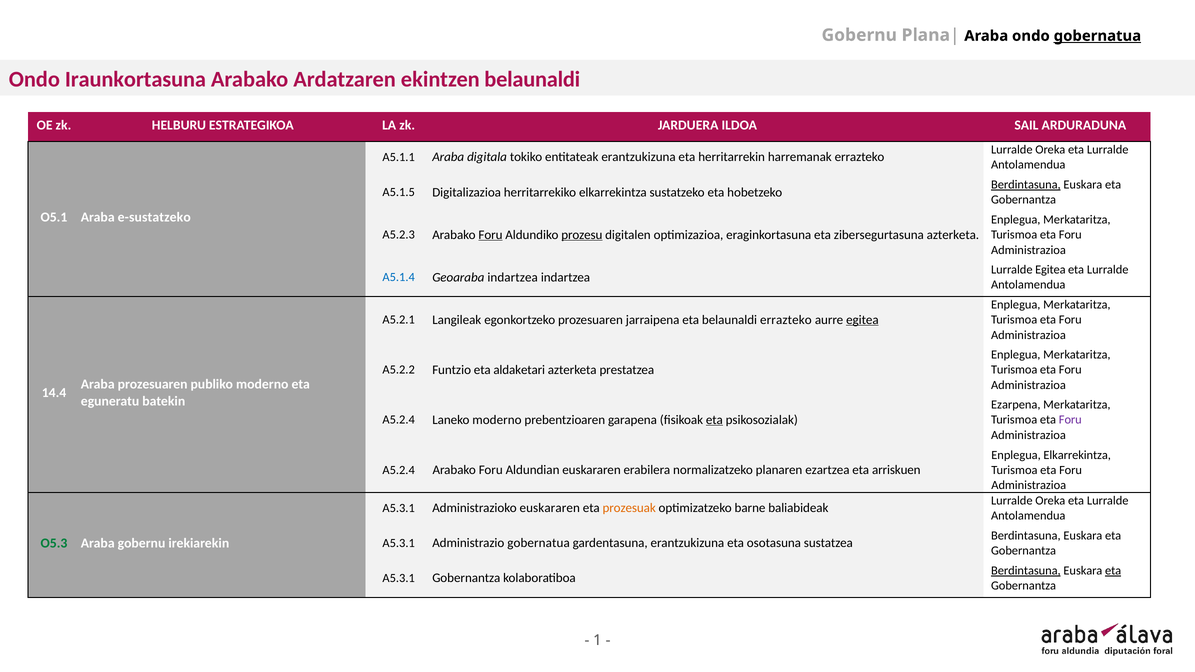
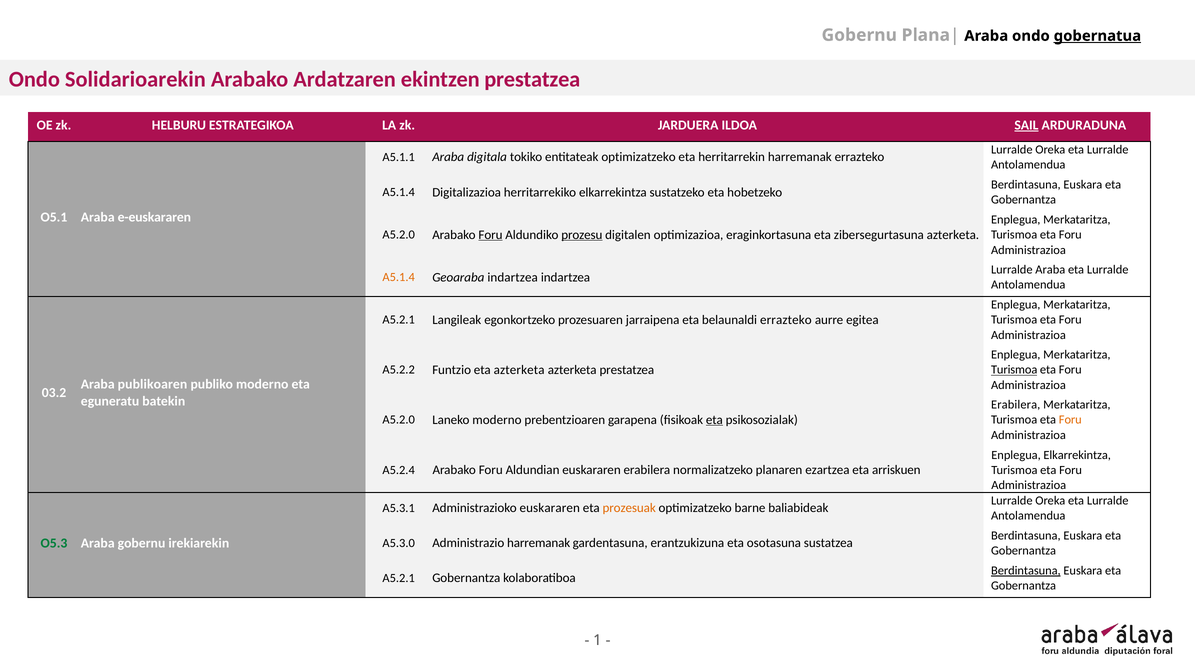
Iraunkortasuna: Iraunkortasuna -> Solidarioarekin
ekintzen belaunaldi: belaunaldi -> prestatzea
SAIL underline: none -> present
entitateak erantzukizuna: erantzukizuna -> optimizatzeko
Berdintasuna at (1026, 185) underline: present -> none
A5.1.5 at (399, 192): A5.1.5 -> A5.1.4
e-sustatzeko: e-sustatzeko -> e-euskararen
A5.2.3 at (399, 235): A5.2.3 -> A5.2.0
Lurralde Egitea: Egitea -> Araba
A5.1.4 at (399, 277) colour: blue -> orange
egitea at (862, 320) underline: present -> none
eta aldaketari: aldaketari -> azterketa
Turismoa at (1014, 370) underline: none -> present
Araba prozesuaren: prozesuaren -> publikoaren
14.4: 14.4 -> 03.2
Ezarpena at (1016, 405): Ezarpena -> Erabilera
A5.2.4 at (399, 420): A5.2.4 -> A5.2.0
Foru at (1070, 420) colour: purple -> orange
A5.3.1 at (399, 543): A5.3.1 -> A5.3.0
Administrazio gobernatua: gobernatua -> harremanak
eta at (1113, 571) underline: present -> none
A5.3.1 at (399, 578): A5.3.1 -> A5.2.1
